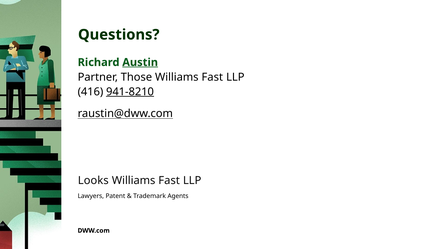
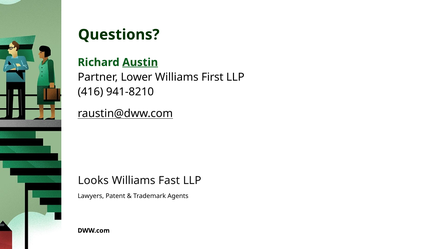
Those: Those -> Lower
Fast at (212, 77): Fast -> First
941-8210 underline: present -> none
